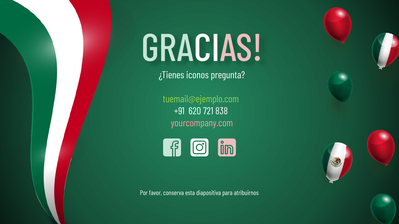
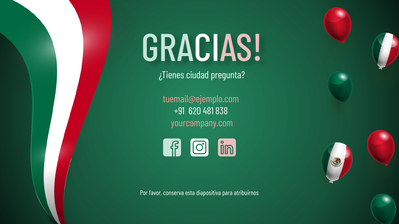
iconos: iconos -> ciudad
tuemail@ejemplo.com colour: light green -> pink
721: 721 -> 481
